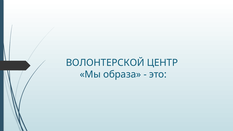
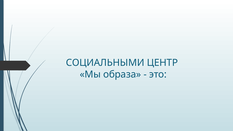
ВОЛОНТЕРСКОЙ: ВОЛОНТЕРСКОЙ -> СОЦИАЛЬНЫМИ
